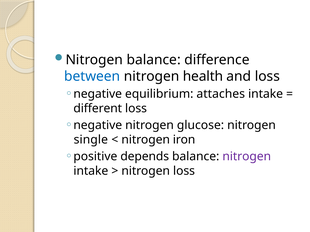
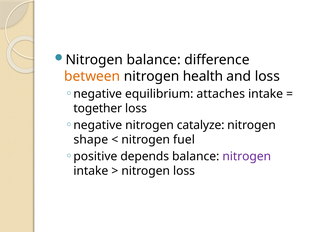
between colour: blue -> orange
different: different -> together
glucose: glucose -> catalyze
single: single -> shape
iron: iron -> fuel
